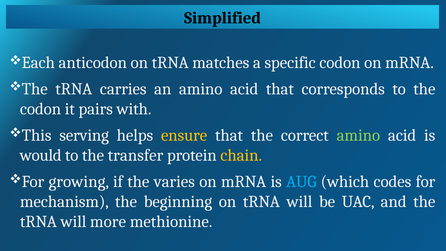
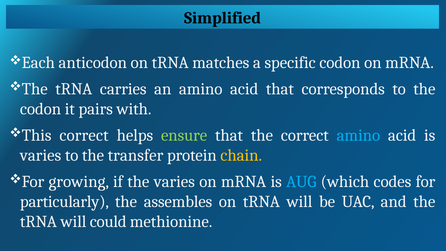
serving at (84, 135): serving -> correct
ensure colour: yellow -> light green
amino at (358, 135) colour: light green -> light blue
would at (41, 155): would -> varies
mechanism: mechanism -> particularly
beginning: beginning -> assembles
more: more -> could
